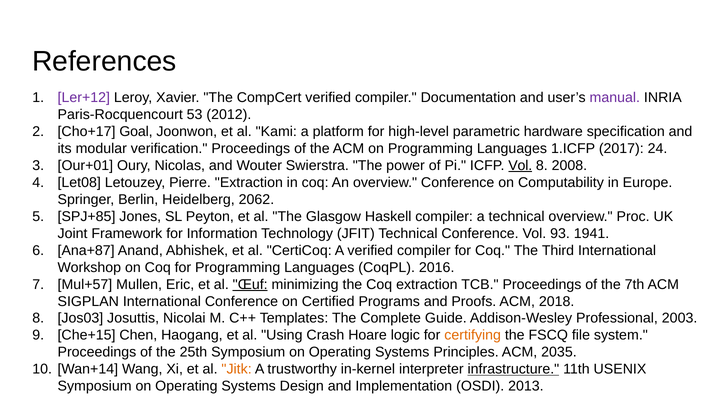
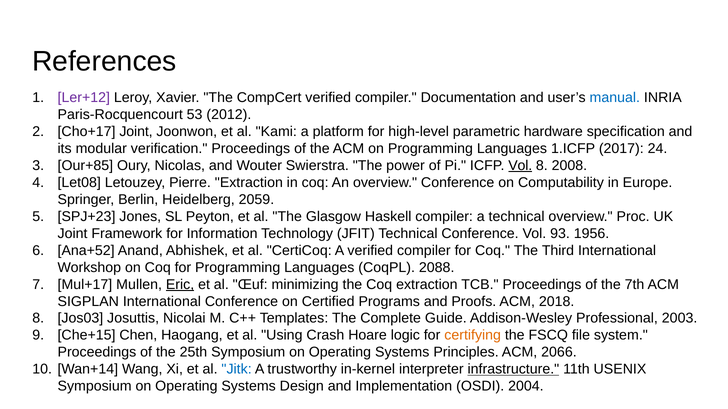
manual colour: purple -> blue
Cho+17 Goal: Goal -> Joint
Our+01: Our+01 -> Our+85
2062: 2062 -> 2059
SPJ+85: SPJ+85 -> SPJ+23
1941: 1941 -> 1956
Ana+87: Ana+87 -> Ana+52
2016: 2016 -> 2088
Mul+57: Mul+57 -> Mul+17
Eric underline: none -> present
Œuf underline: present -> none
2035: 2035 -> 2066
Jitk colour: orange -> blue
2013: 2013 -> 2004
